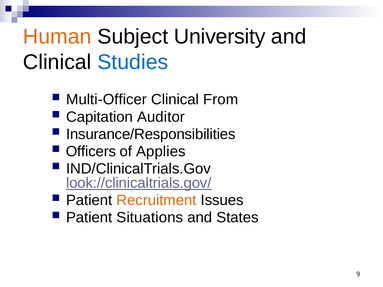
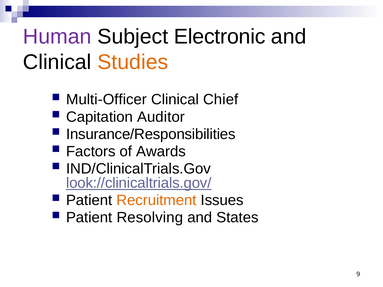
Human colour: orange -> purple
University: University -> Electronic
Studies colour: blue -> orange
From: From -> Chief
Officers: Officers -> Factors
Applies: Applies -> Awards
Situations: Situations -> Resolving
